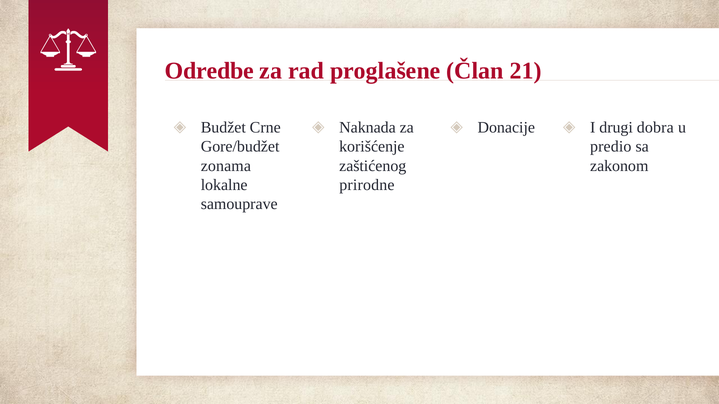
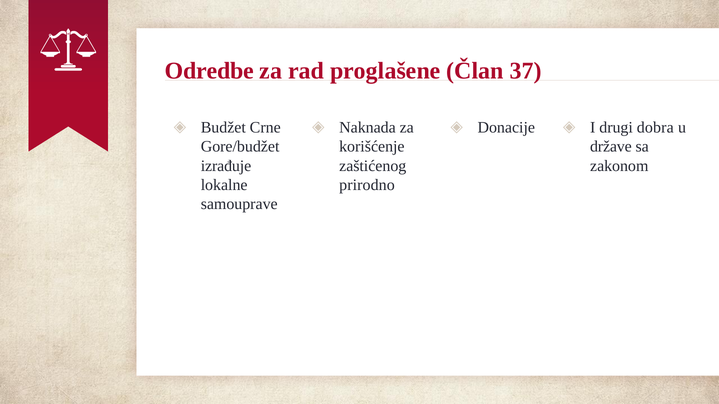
21: 21 -> 37
predio: predio -> države
zonama: zonama -> izrađuje
prirodne: prirodne -> prirodno
